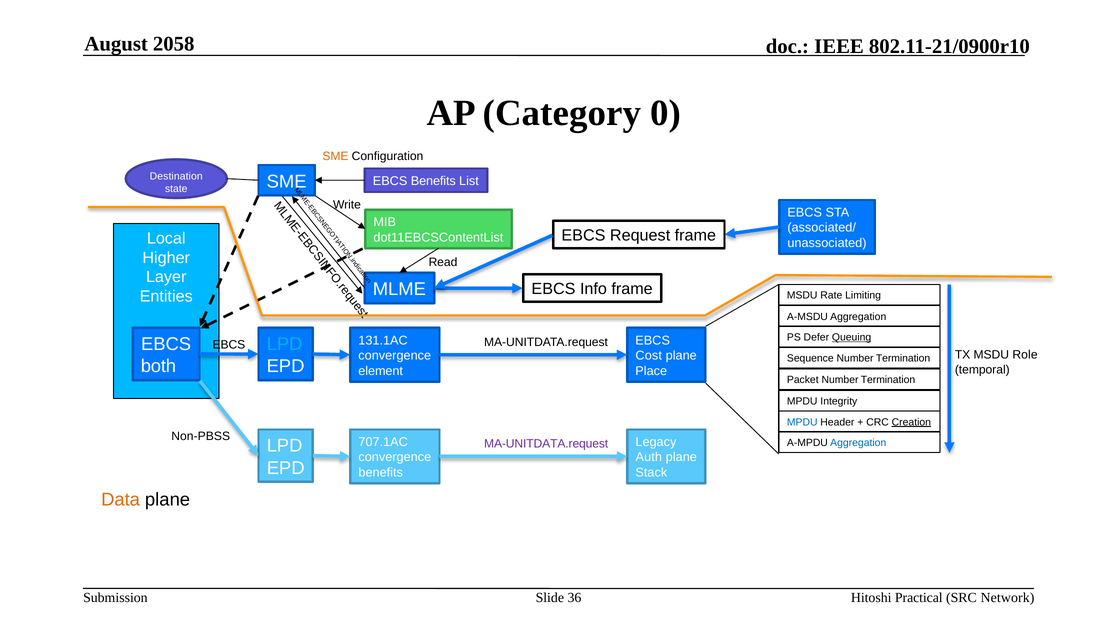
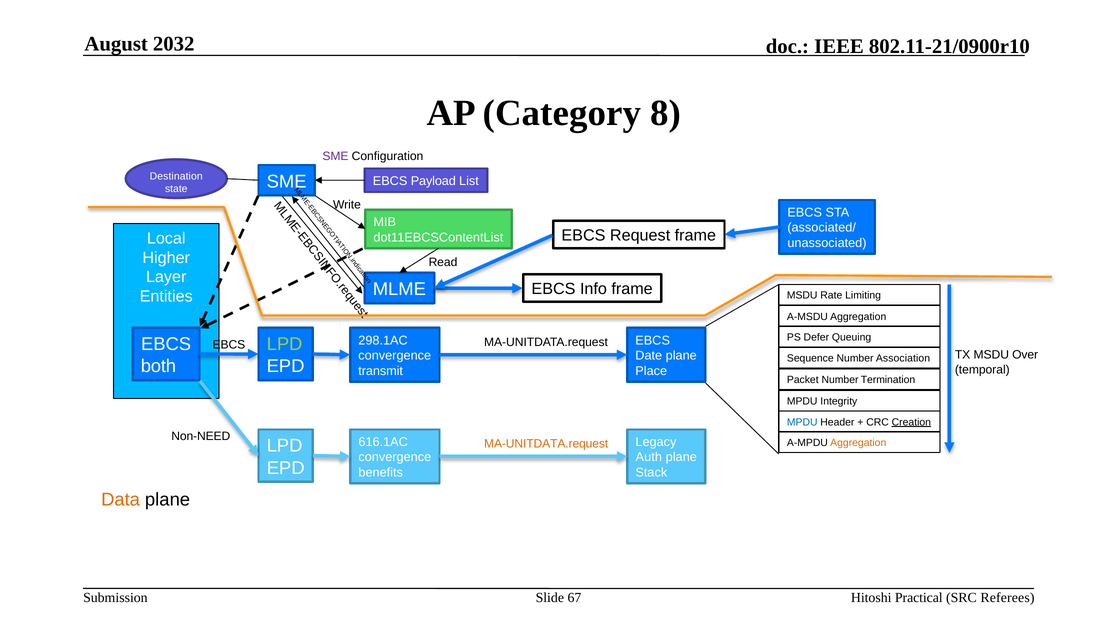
2058: 2058 -> 2032
0: 0 -> 8
SME at (335, 156) colour: orange -> purple
EBCS Benefits: Benefits -> Payload
Queuing underline: present -> none
131.1AC: 131.1AC -> 298.1AC
LPD at (285, 344) colour: light blue -> light green
Role: Role -> Over
Cost: Cost -> Date
Sequence Number Termination: Termination -> Association
element: element -> transmit
Non-PBSS: Non-PBSS -> Non-NEED
707.1AC: 707.1AC -> 616.1AC
Aggregation at (858, 443) colour: blue -> orange
MA-UNITDATA.request at (546, 444) colour: purple -> orange
36: 36 -> 67
Network: Network -> Referees
